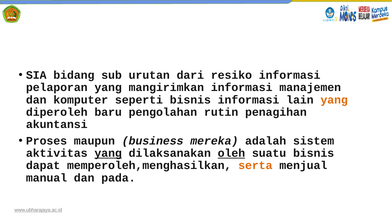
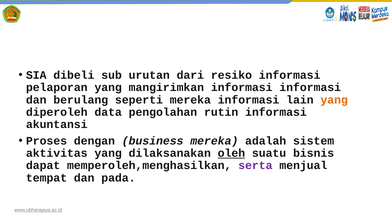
bidang: bidang -> dibeli
informasi manajemen: manajemen -> informasi
komputer: komputer -> berulang
seperti bisnis: bisnis -> mereka
baru: baru -> data
rutin penagihan: penagihan -> informasi
maupun: maupun -> dengan
yang at (108, 153) underline: present -> none
serta colour: orange -> purple
manual: manual -> tempat
